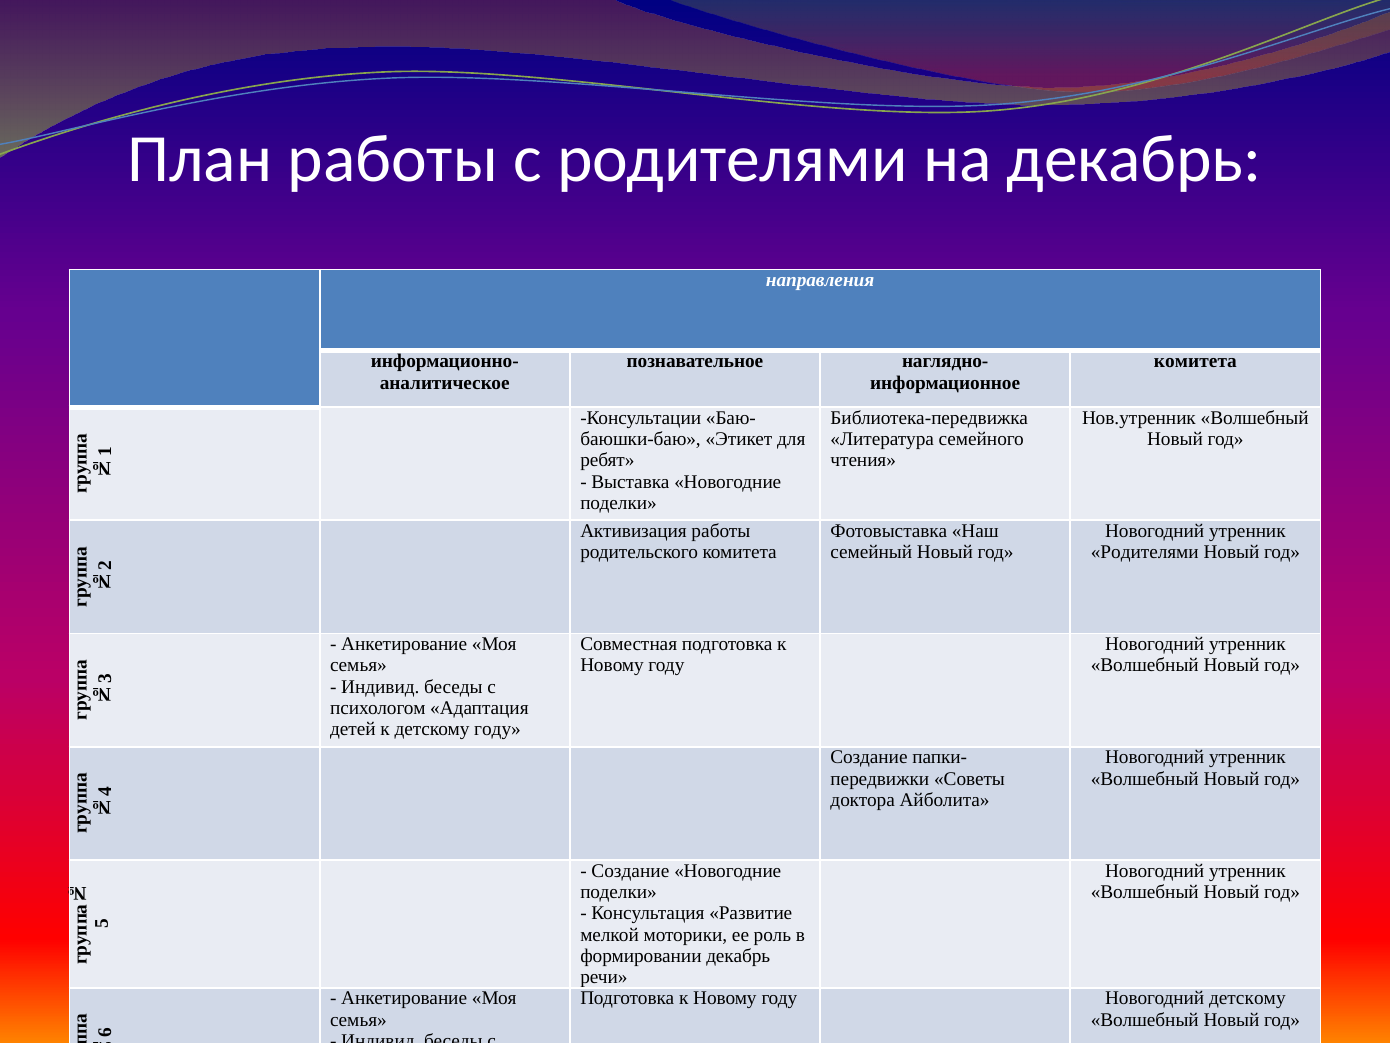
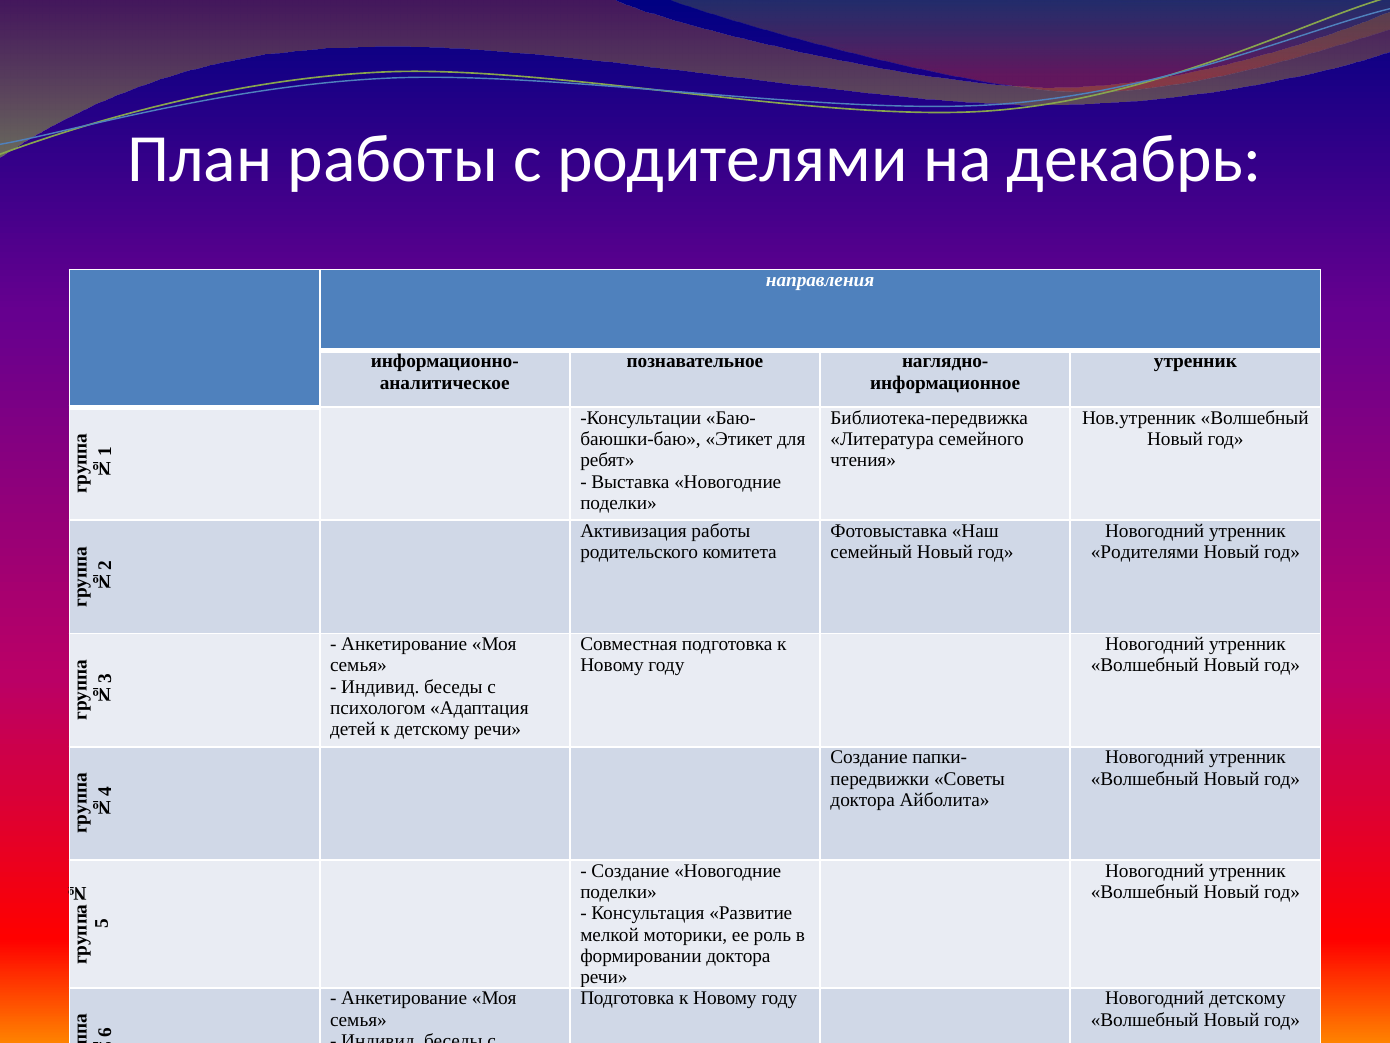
комитета at (1195, 361): комитета -> утренник
детскому году: году -> речи
формировании декабрь: декабрь -> доктора
